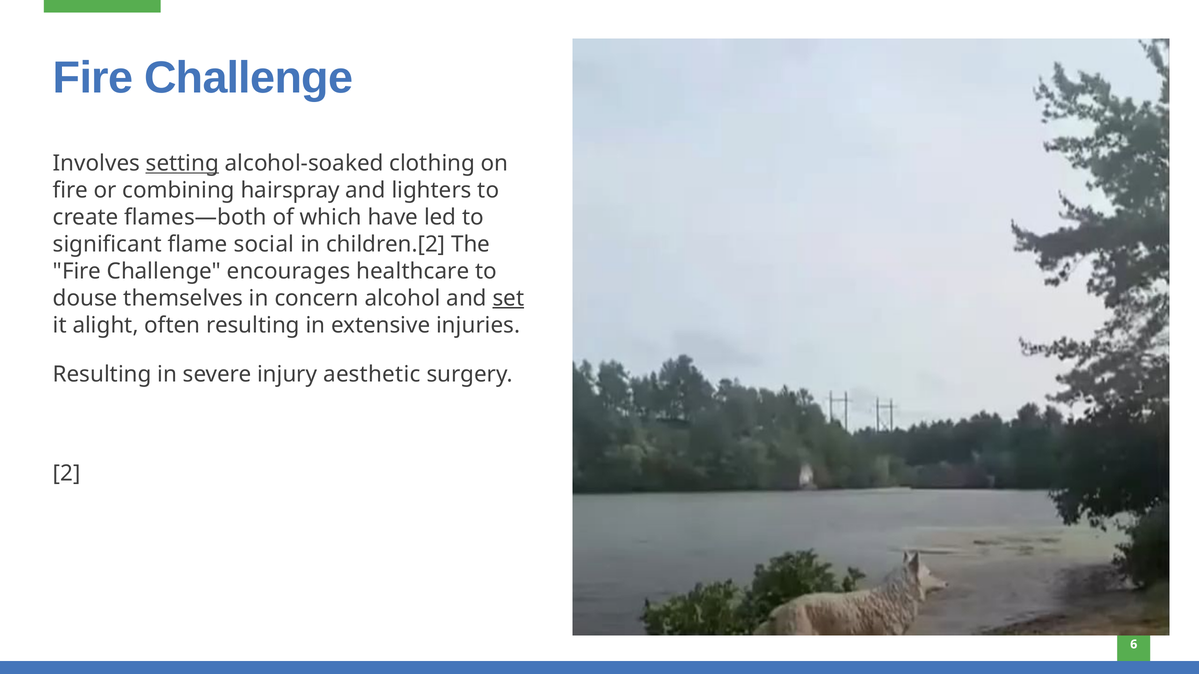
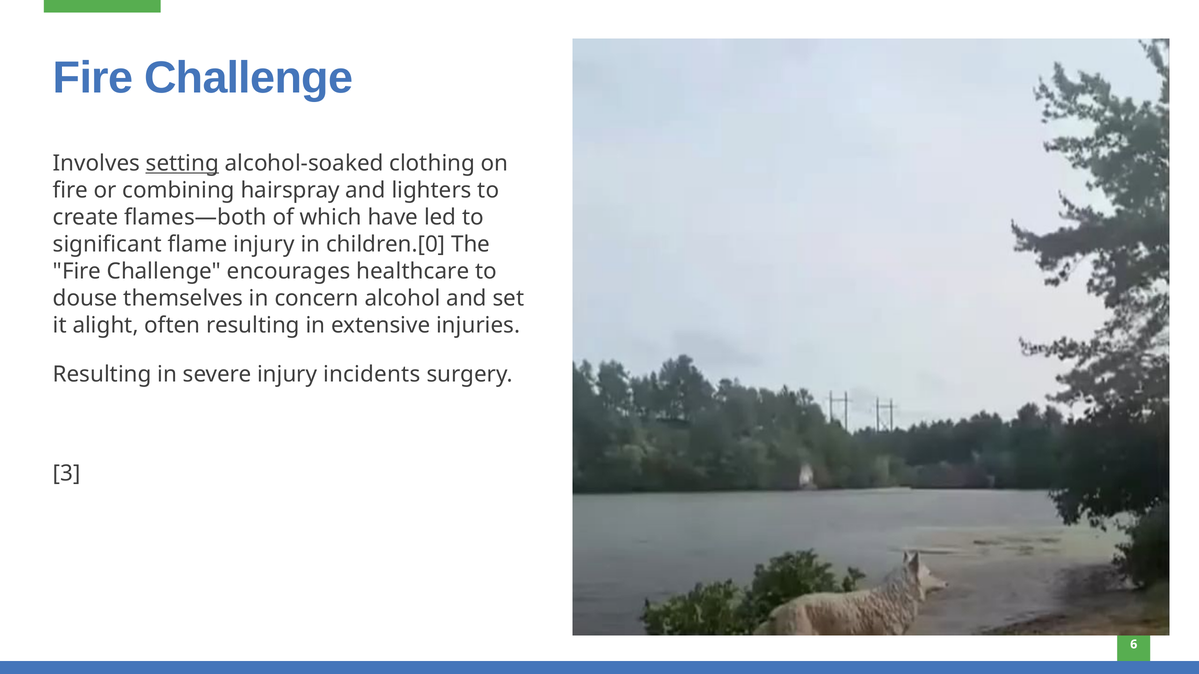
flame social: social -> injury
children.[2: children.[2 -> children.[0
set underline: present -> none
aesthetic: aesthetic -> incidents
2: 2 -> 3
